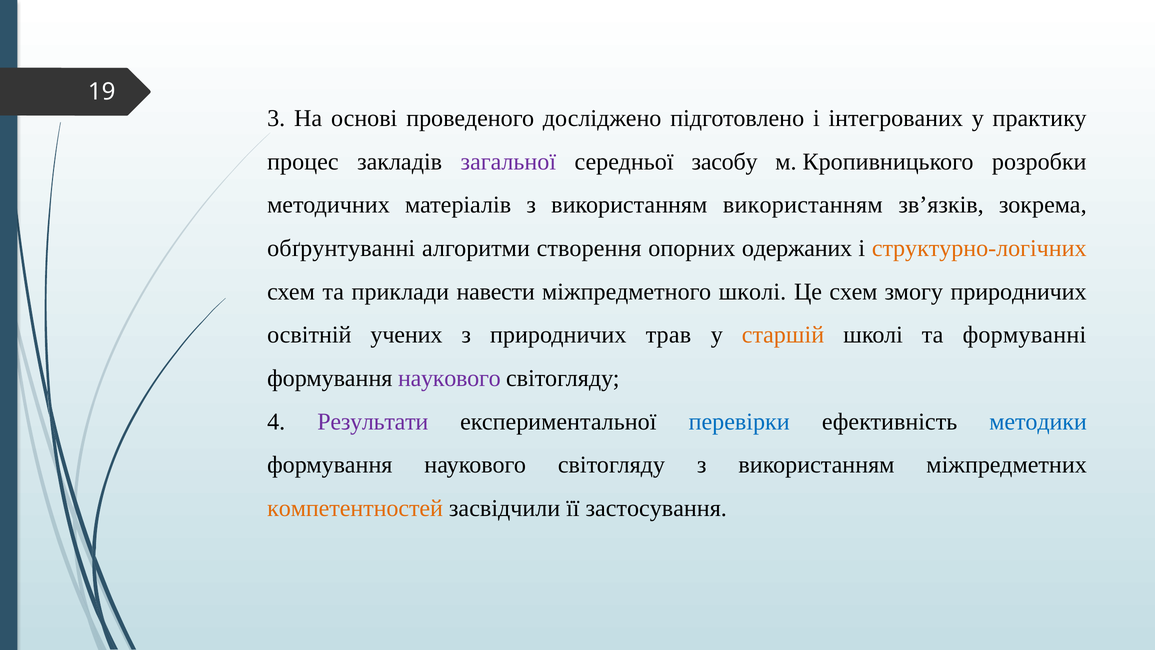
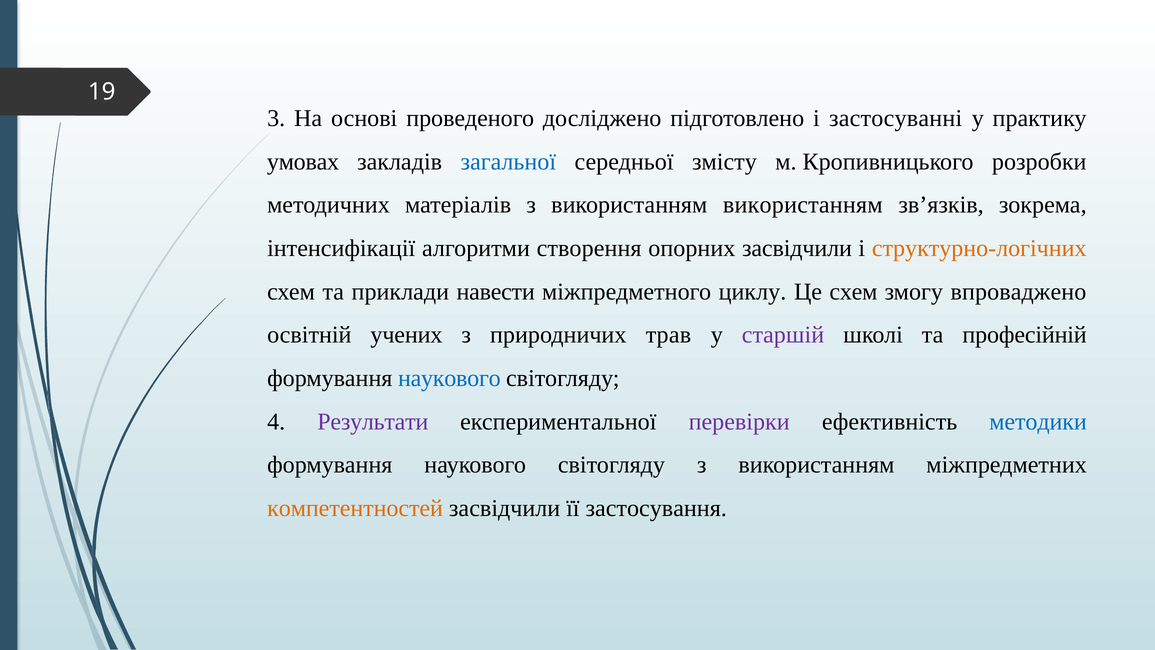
інтегрованих: інтегрованих -> застосуванні
процес: процес -> умовах
загальної colour: purple -> blue
засобу: засобу -> змісту
обґрунтуванні: обґрунтуванні -> інтенсифікації
опорних одержаних: одержаних -> засвідчили
міжпредметного школі: школі -> циклу
змогу природничих: природничих -> впроваджено
старшій colour: orange -> purple
формуванні: формуванні -> професійній
наукового at (449, 378) colour: purple -> blue
перевірки colour: blue -> purple
